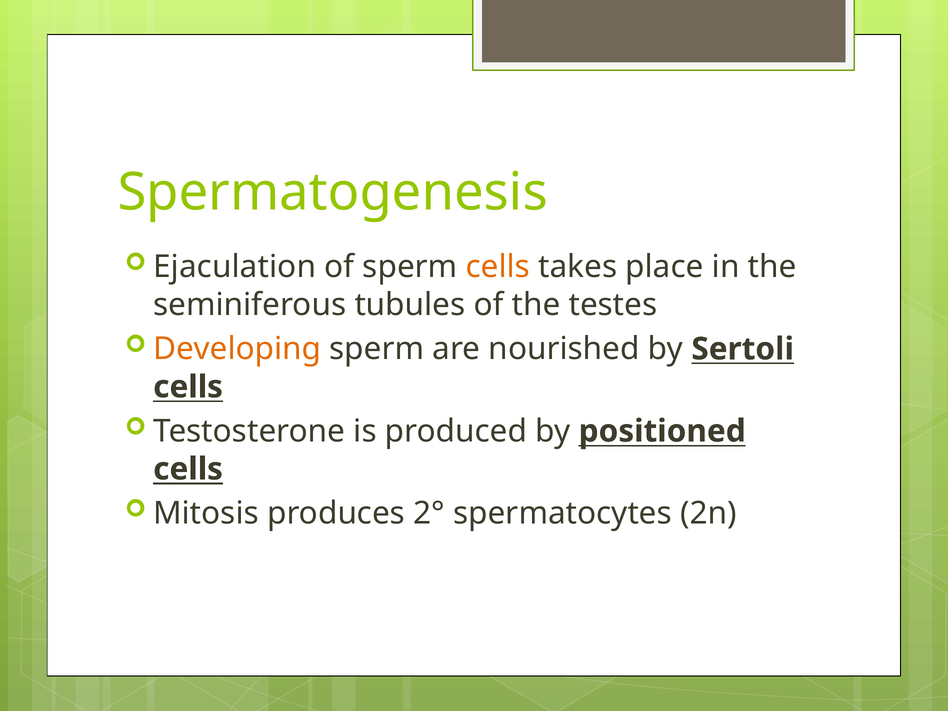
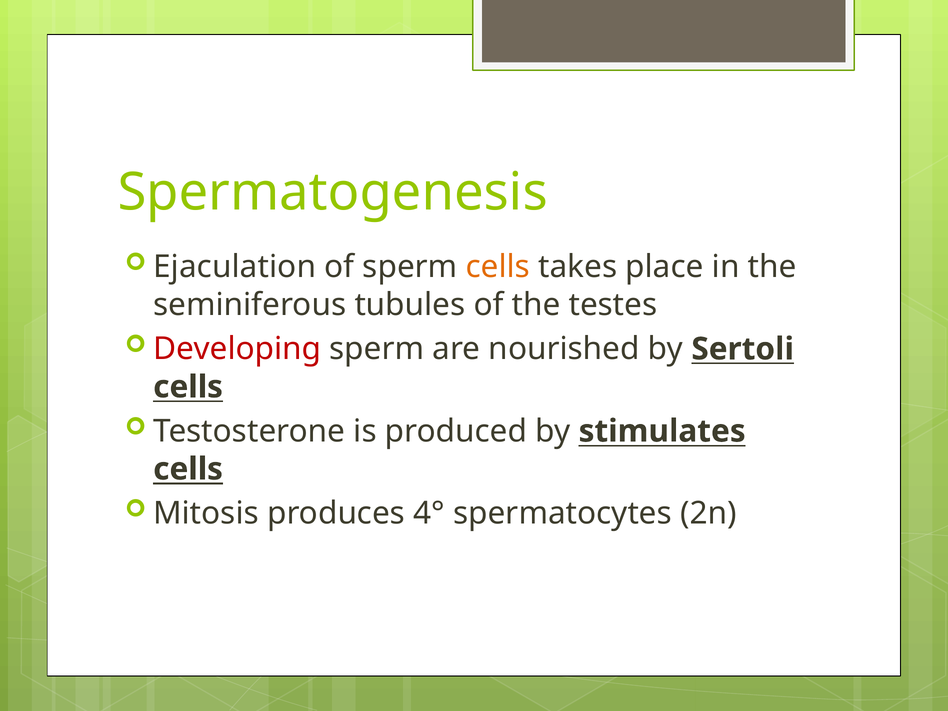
Developing colour: orange -> red
positioned: positioned -> stimulates
2°: 2° -> 4°
